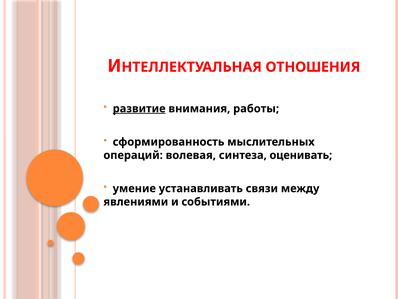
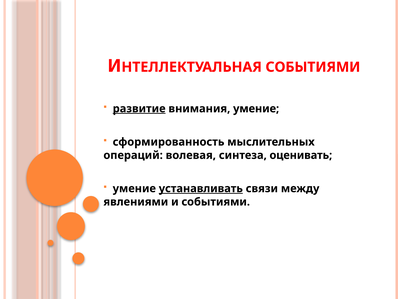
ОТНОШЕНИЯ at (313, 67): ОТНОШЕНИЯ -> СОБЫТИЯМИ
внимания работы: работы -> умение
устанавливать underline: none -> present
